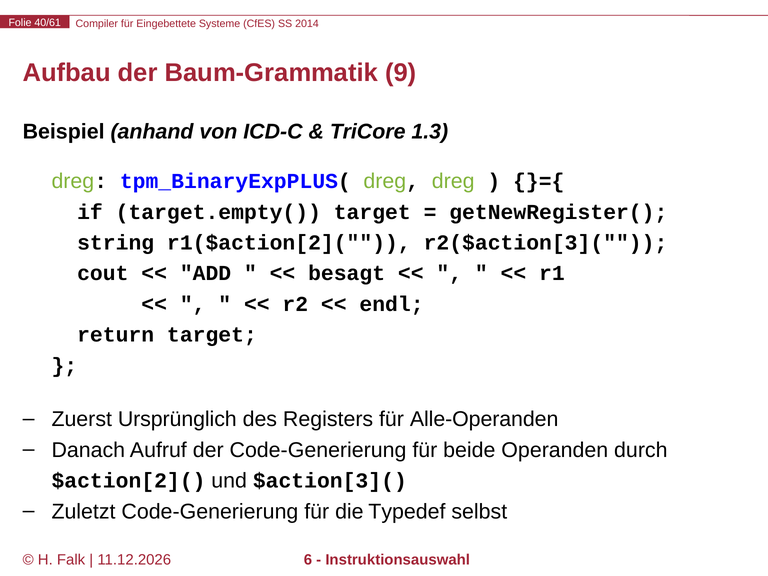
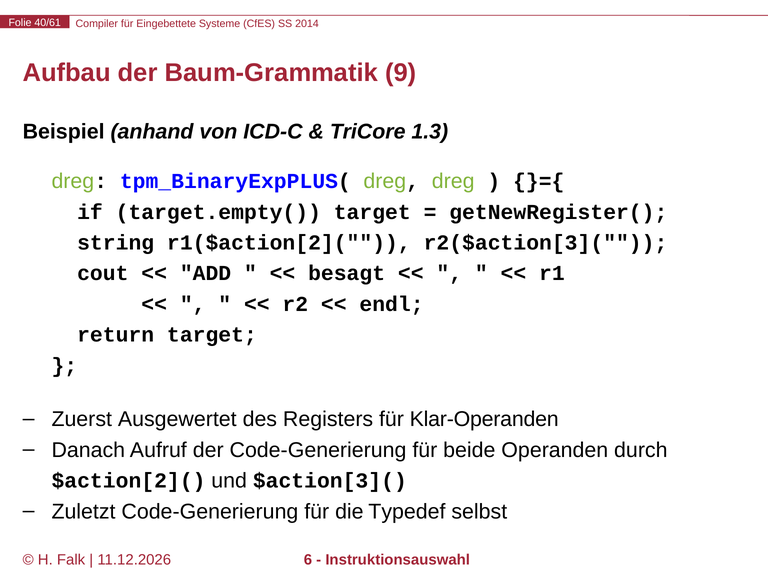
Ursprünglich: Ursprünglich -> Ausgewertet
Alle-Operanden: Alle-Operanden -> Klar-Operanden
